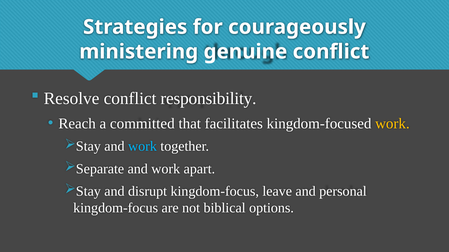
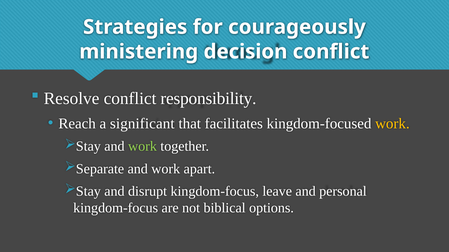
genuine: genuine -> decision
committed: committed -> significant
work at (142, 147) colour: light blue -> light green
